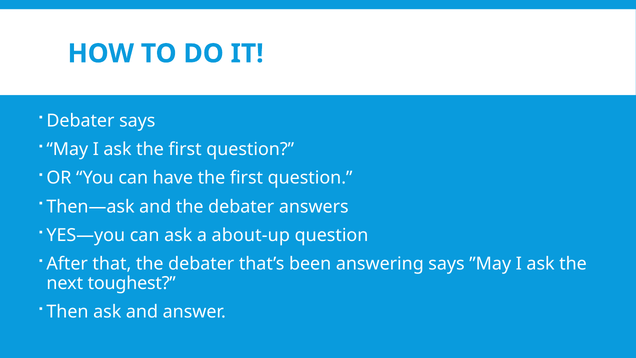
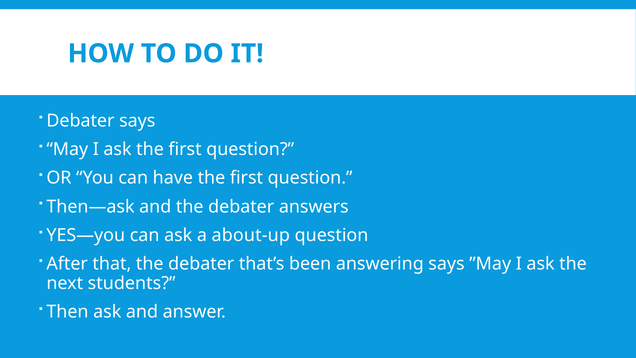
toughest: toughest -> students
